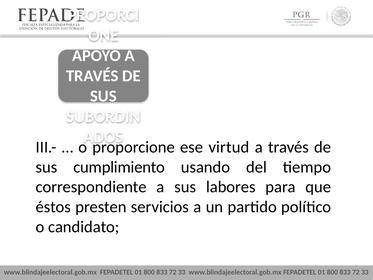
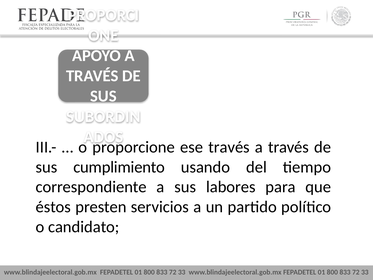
ese virtud: virtud -> través
